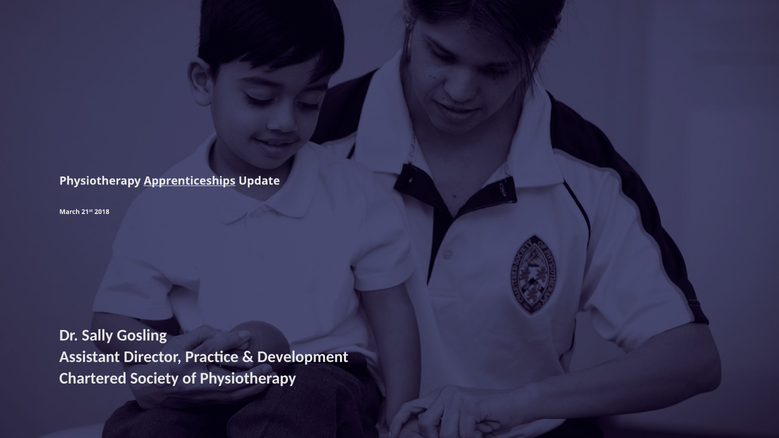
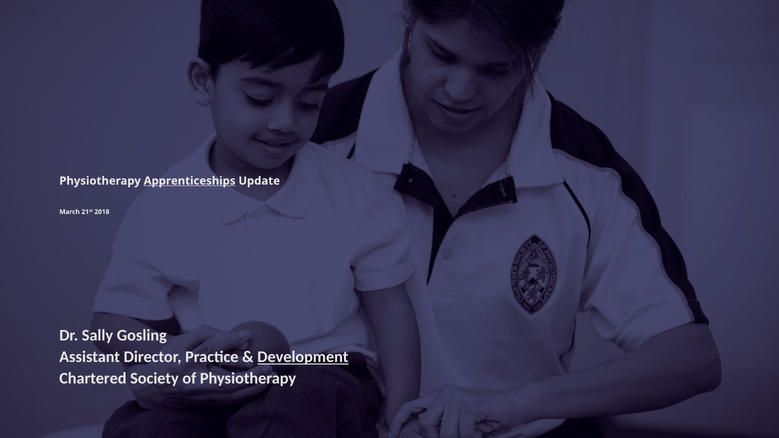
Development underline: none -> present
